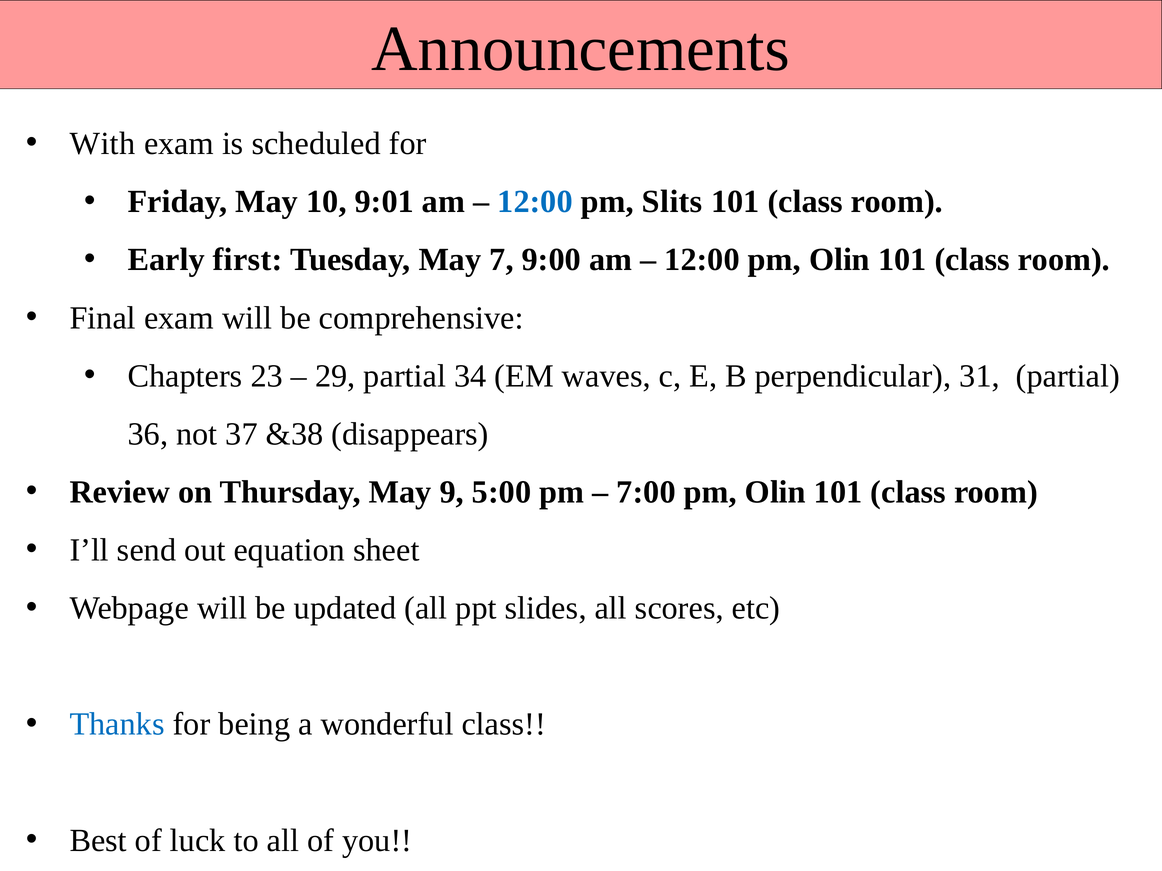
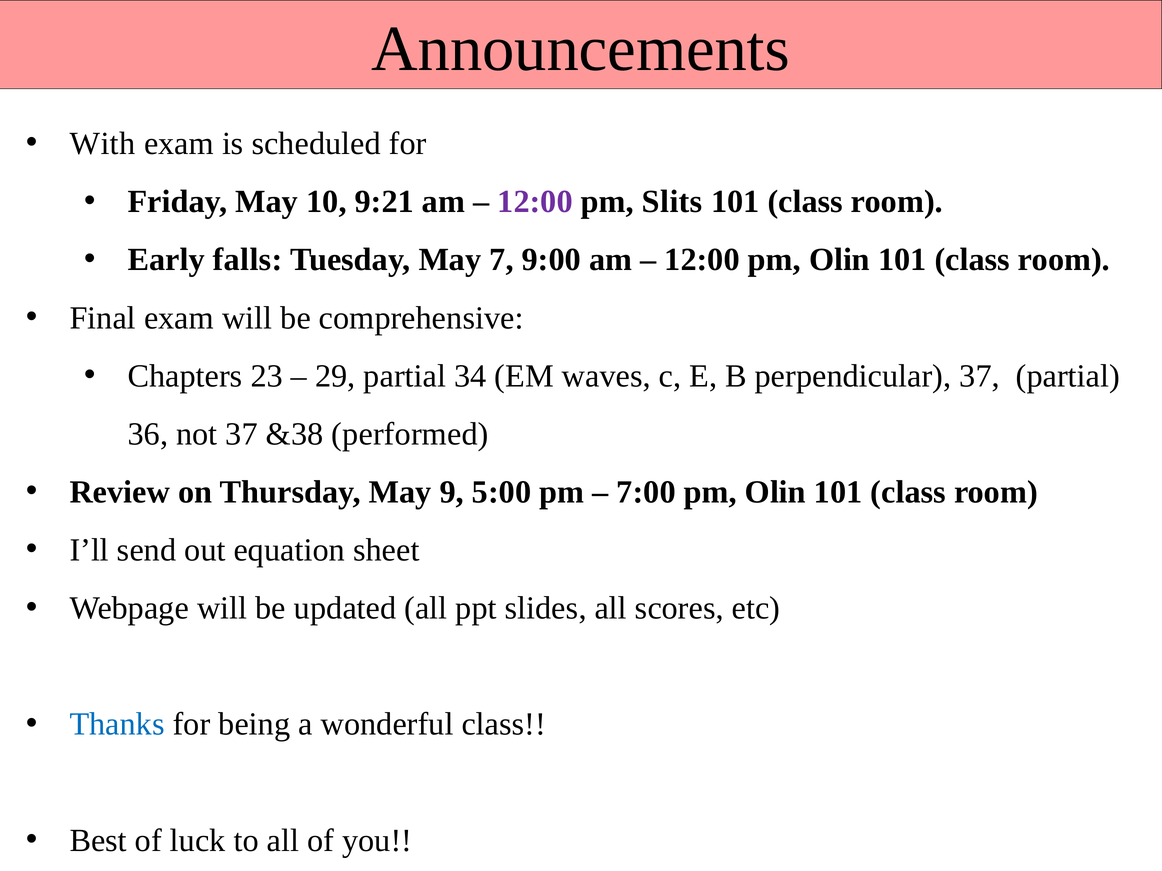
9:01: 9:01 -> 9:21
12:00 at (535, 202) colour: blue -> purple
first: first -> falls
perpendicular 31: 31 -> 37
disappears: disappears -> performed
